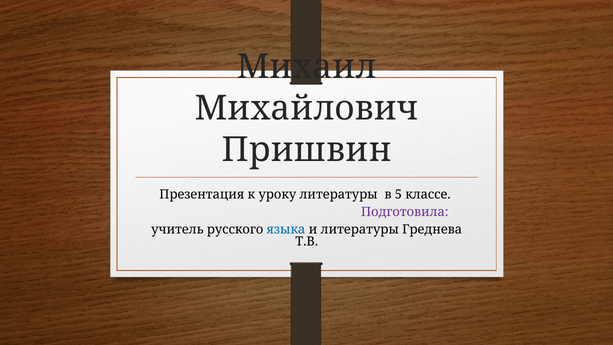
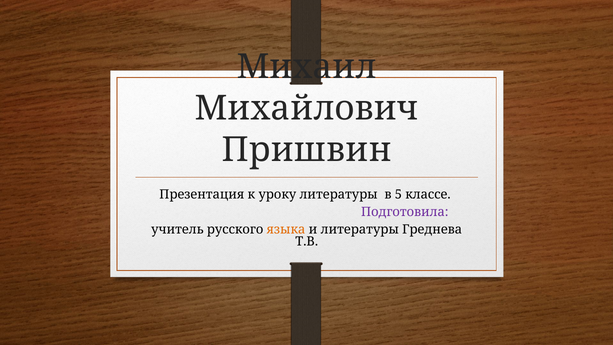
языка colour: blue -> orange
